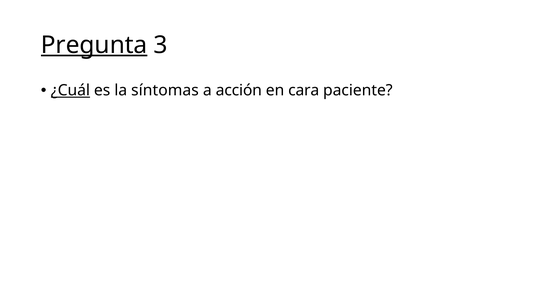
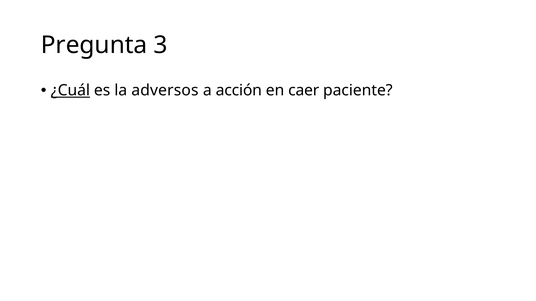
Pregunta underline: present -> none
síntomas: síntomas -> adversos
cara: cara -> caer
